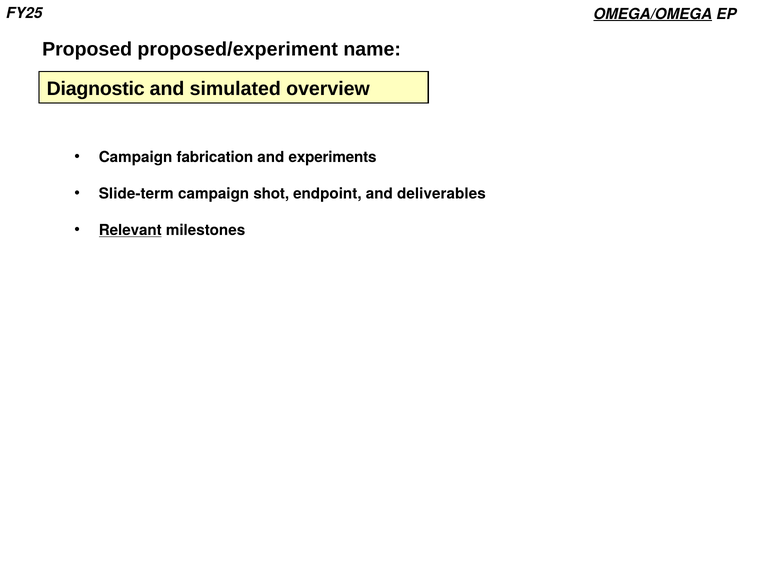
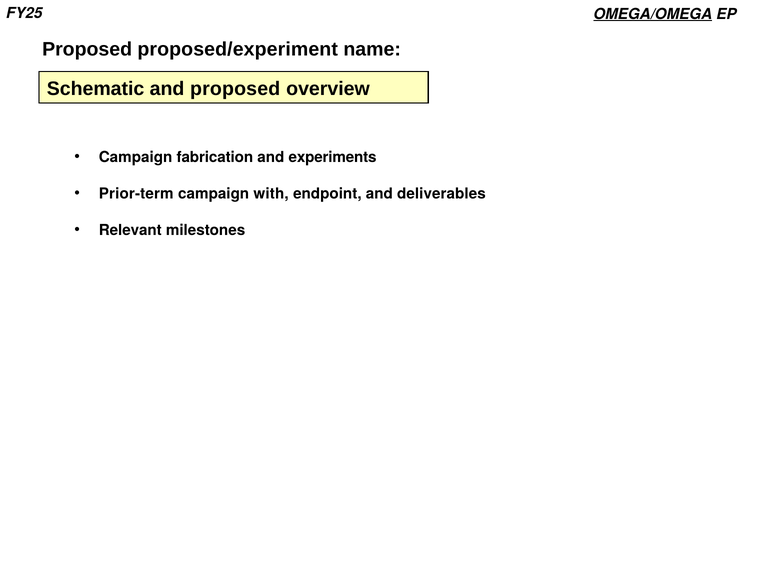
Diagnostic: Diagnostic -> Schematic
and simulated: simulated -> proposed
Slide-term: Slide-term -> Prior-term
shot: shot -> with
Relevant underline: present -> none
